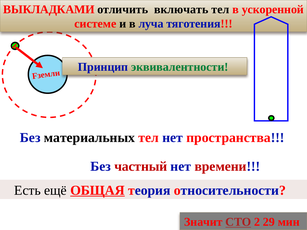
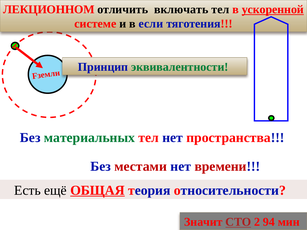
ВЫКЛАДКАМИ: ВЫКЛАДКАМИ -> ЛЕКЦИОННОМ
ускоренной underline: none -> present
луча: луча -> если
материальных colour: black -> green
частный: частный -> местами
29: 29 -> 94
